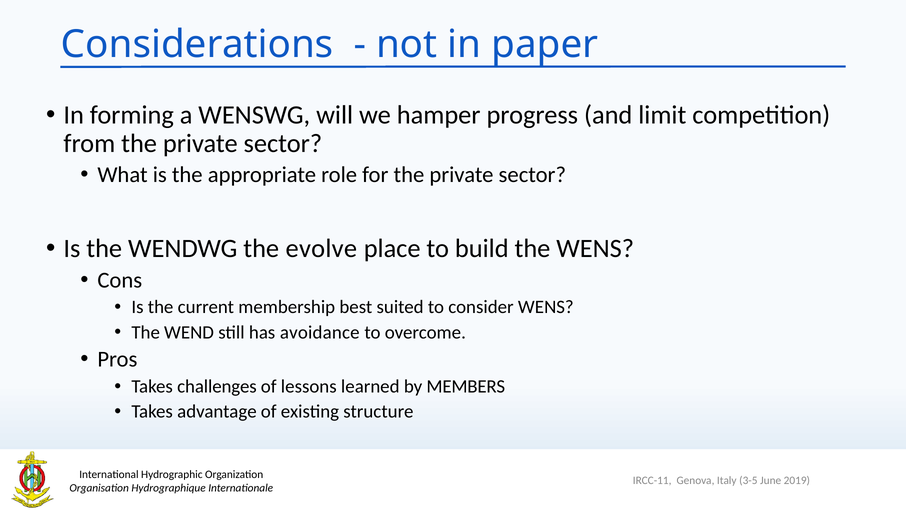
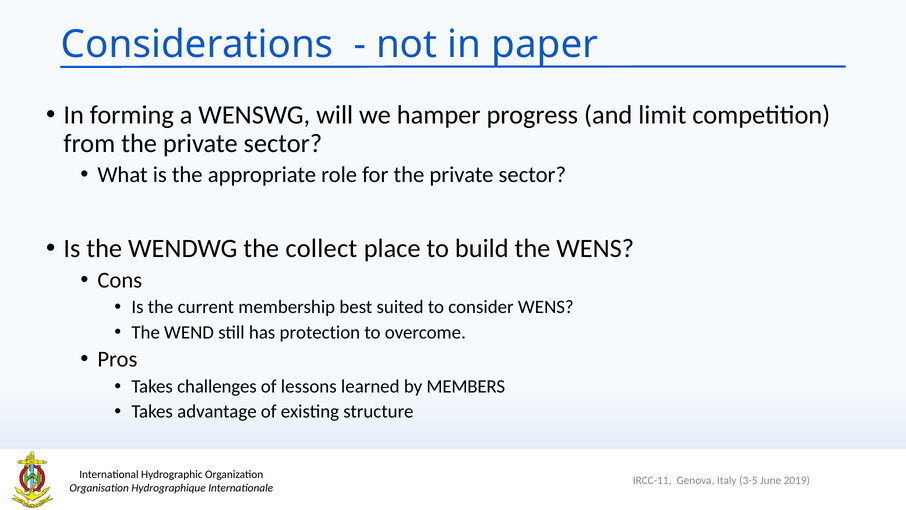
evolve: evolve -> collect
avoidance: avoidance -> protection
